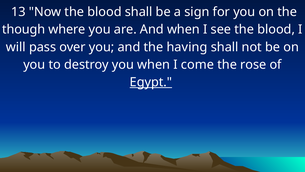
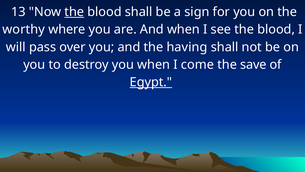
the at (74, 12) underline: none -> present
though: though -> worthy
rose: rose -> save
